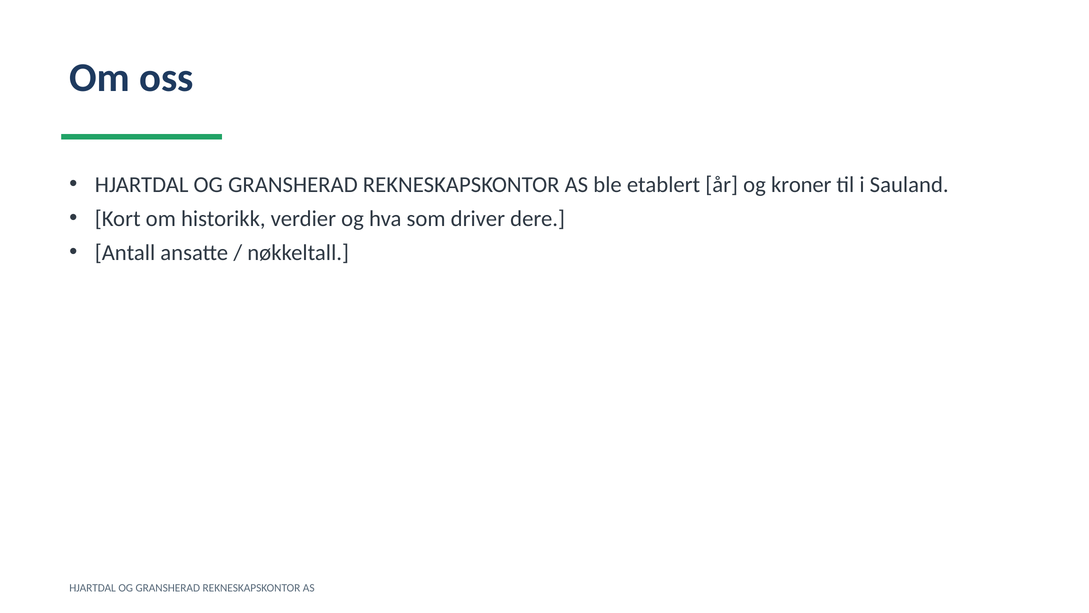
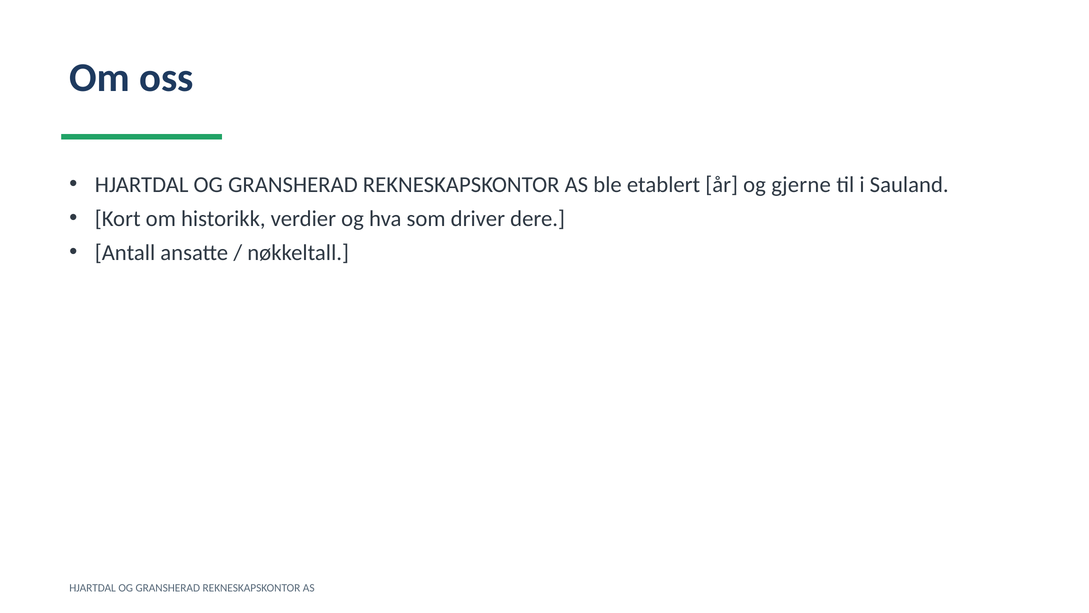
kroner: kroner -> gjerne
